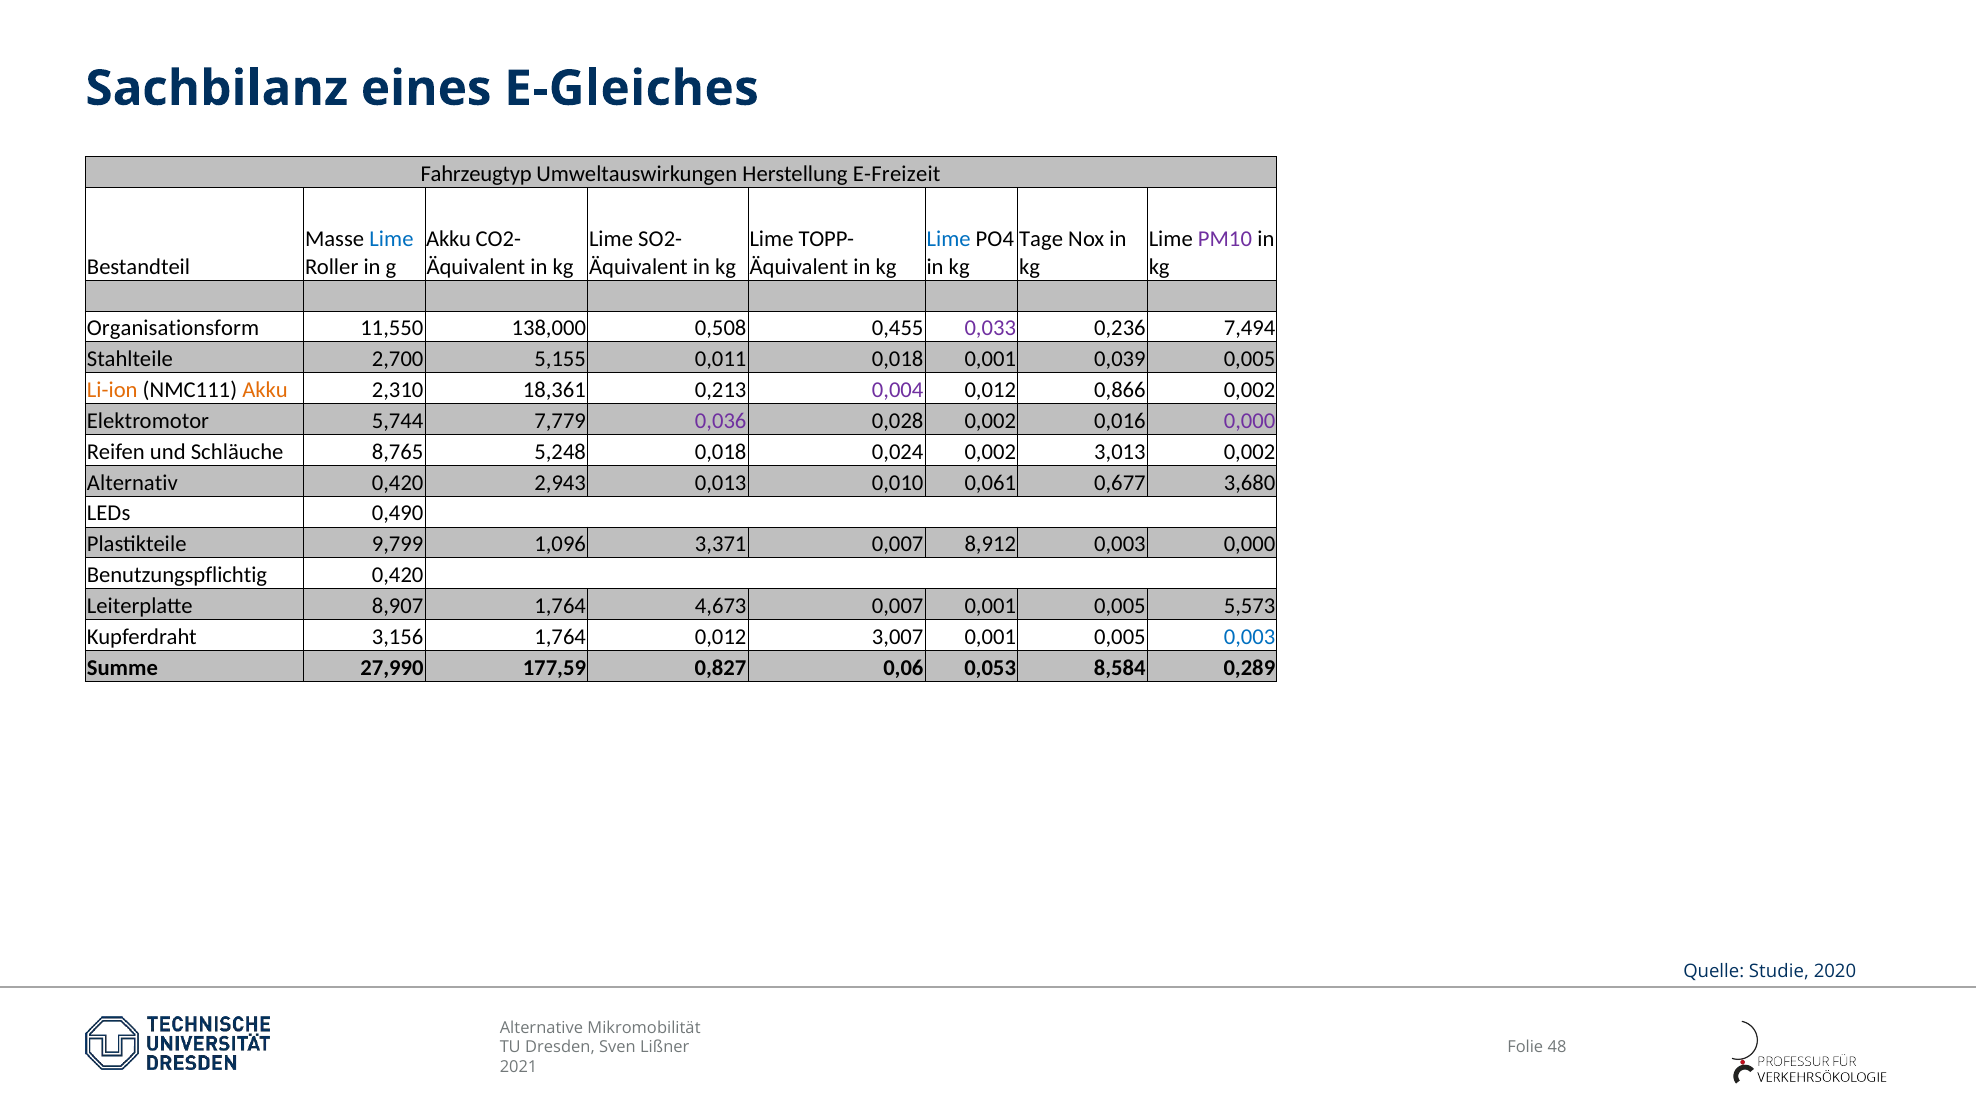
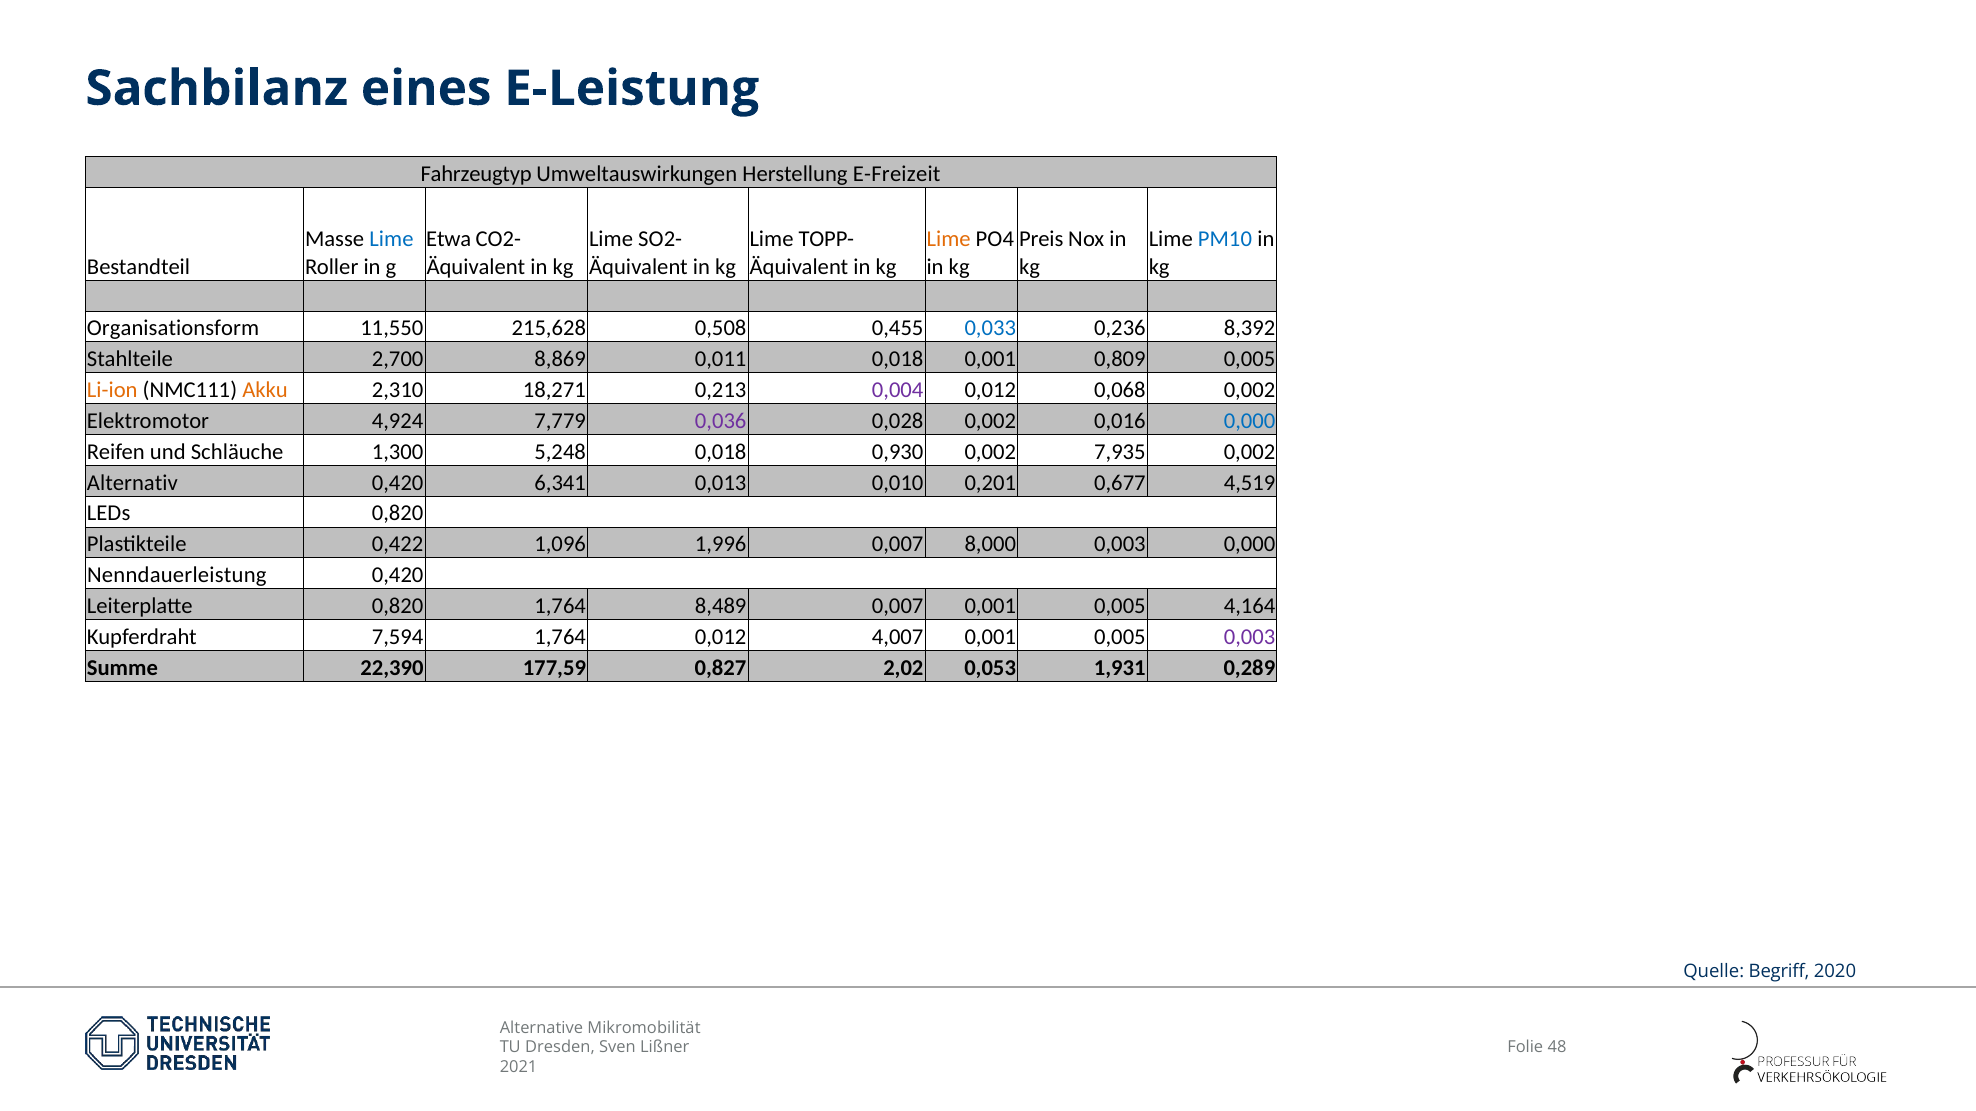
E-Gleiches: E-Gleiches -> E-Leistung
Akku at (449, 239): Akku -> Etwa
Lime at (949, 239) colour: blue -> orange
Tage: Tage -> Preis
PM10 colour: purple -> blue
138,000: 138,000 -> 215,628
0,033 colour: purple -> blue
7,494: 7,494 -> 8,392
5,155: 5,155 -> 8,869
0,039: 0,039 -> 0,809
18,361: 18,361 -> 18,271
0,866: 0,866 -> 0,068
5,744: 5,744 -> 4,924
0,000 at (1250, 421) colour: purple -> blue
8,765: 8,765 -> 1,300
0,024: 0,024 -> 0,930
3,013: 3,013 -> 7,935
2,943: 2,943 -> 6,341
0,061: 0,061 -> 0,201
3,680: 3,680 -> 4,519
LEDs 0,490: 0,490 -> 0,820
9,799: 9,799 -> 0,422
3,371: 3,371 -> 1,996
8,912: 8,912 -> 8,000
Benutzungspflichtig: Benutzungspflichtig -> Nenndauerleistung
Leiterplatte 8,907: 8,907 -> 0,820
4,673: 4,673 -> 8,489
5,573: 5,573 -> 4,164
3,156: 3,156 -> 7,594
3,007: 3,007 -> 4,007
0,003 at (1250, 637) colour: blue -> purple
27,990: 27,990 -> 22,390
0,06: 0,06 -> 2,02
8,584: 8,584 -> 1,931
Studie: Studie -> Begriff
